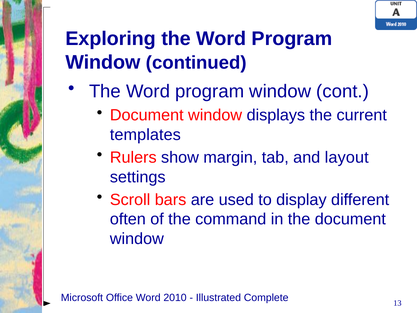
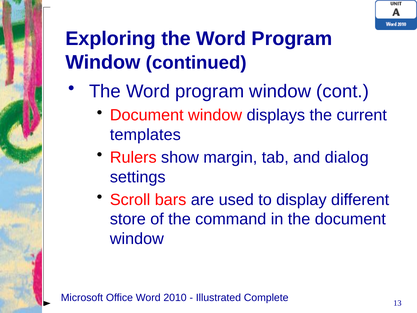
layout: layout -> dialog
often: often -> store
